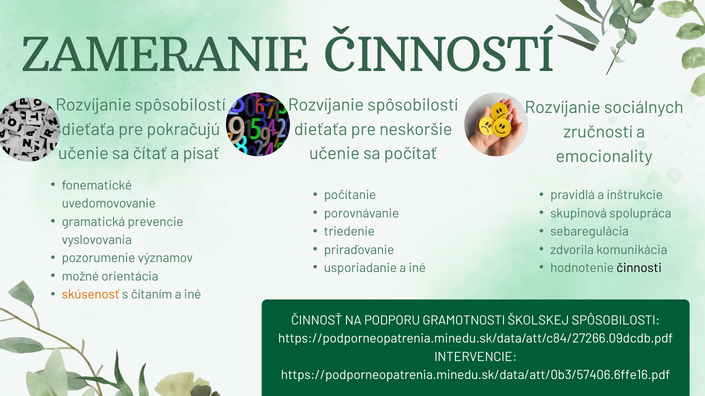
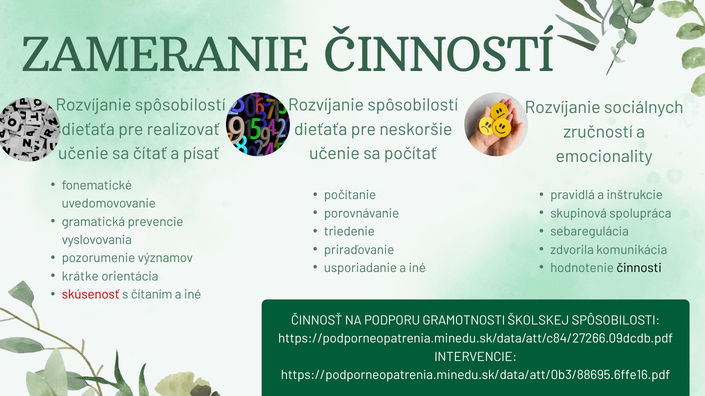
pokračujú: pokračujú -> realizovať
možné: možné -> krátke
skúsenosť colour: orange -> red
https://podporneopatrenia.minedu.sk/data/att/0b3/57406.6ffe16.pdf: https://podporneopatrenia.minedu.sk/data/att/0b3/57406.6ffe16.pdf -> https://podporneopatrenia.minedu.sk/data/att/0b3/88695.6ffe16.pdf
